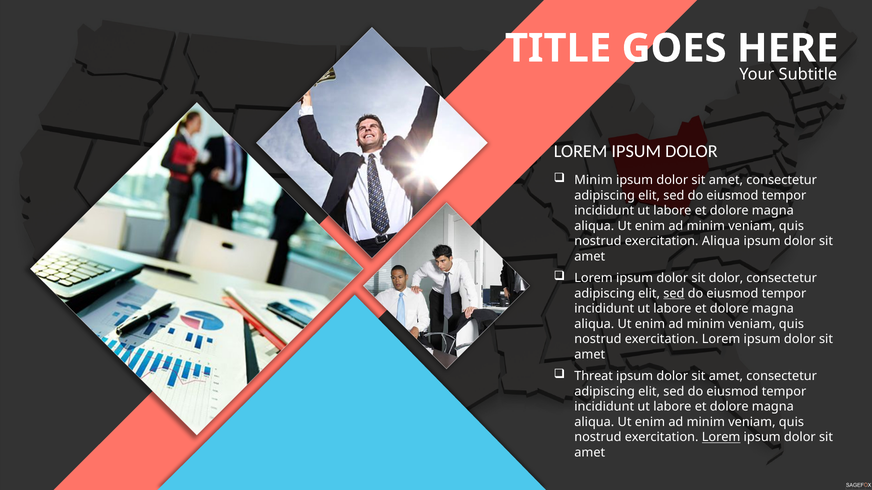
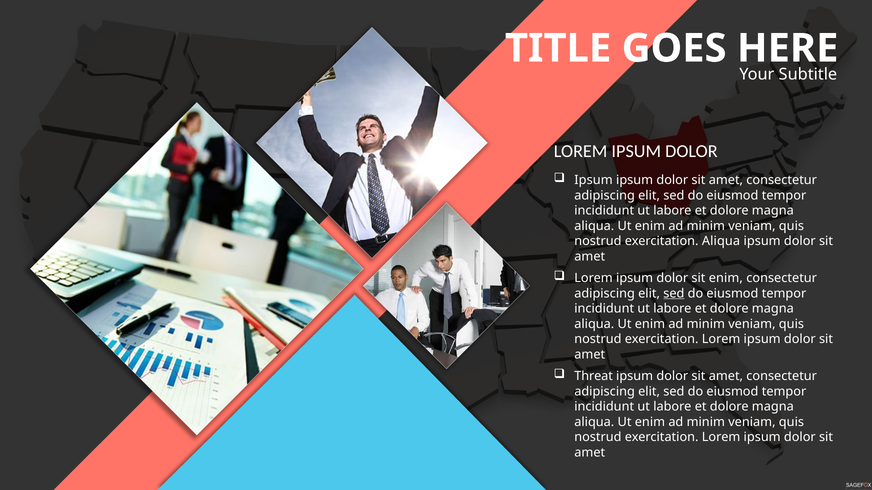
Minim at (593, 180): Minim -> Ipsum
sit dolor: dolor -> enim
Lorem at (721, 438) underline: present -> none
